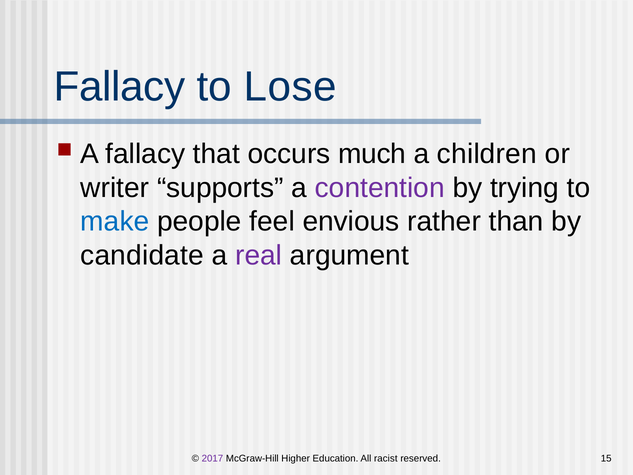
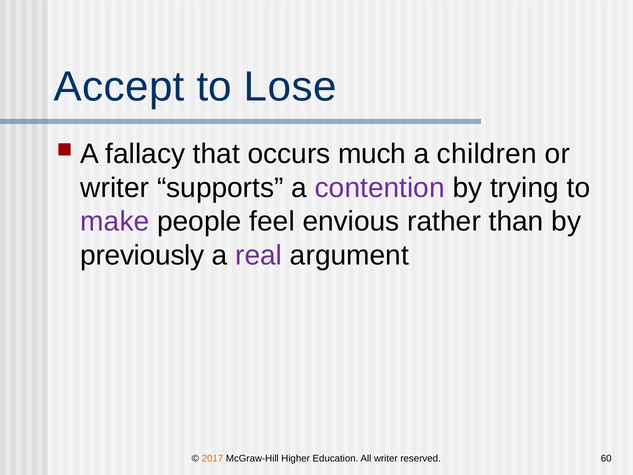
Fallacy at (120, 87): Fallacy -> Accept
make colour: blue -> purple
candidate: candidate -> previously
2017 colour: purple -> orange
All racist: racist -> writer
15: 15 -> 60
